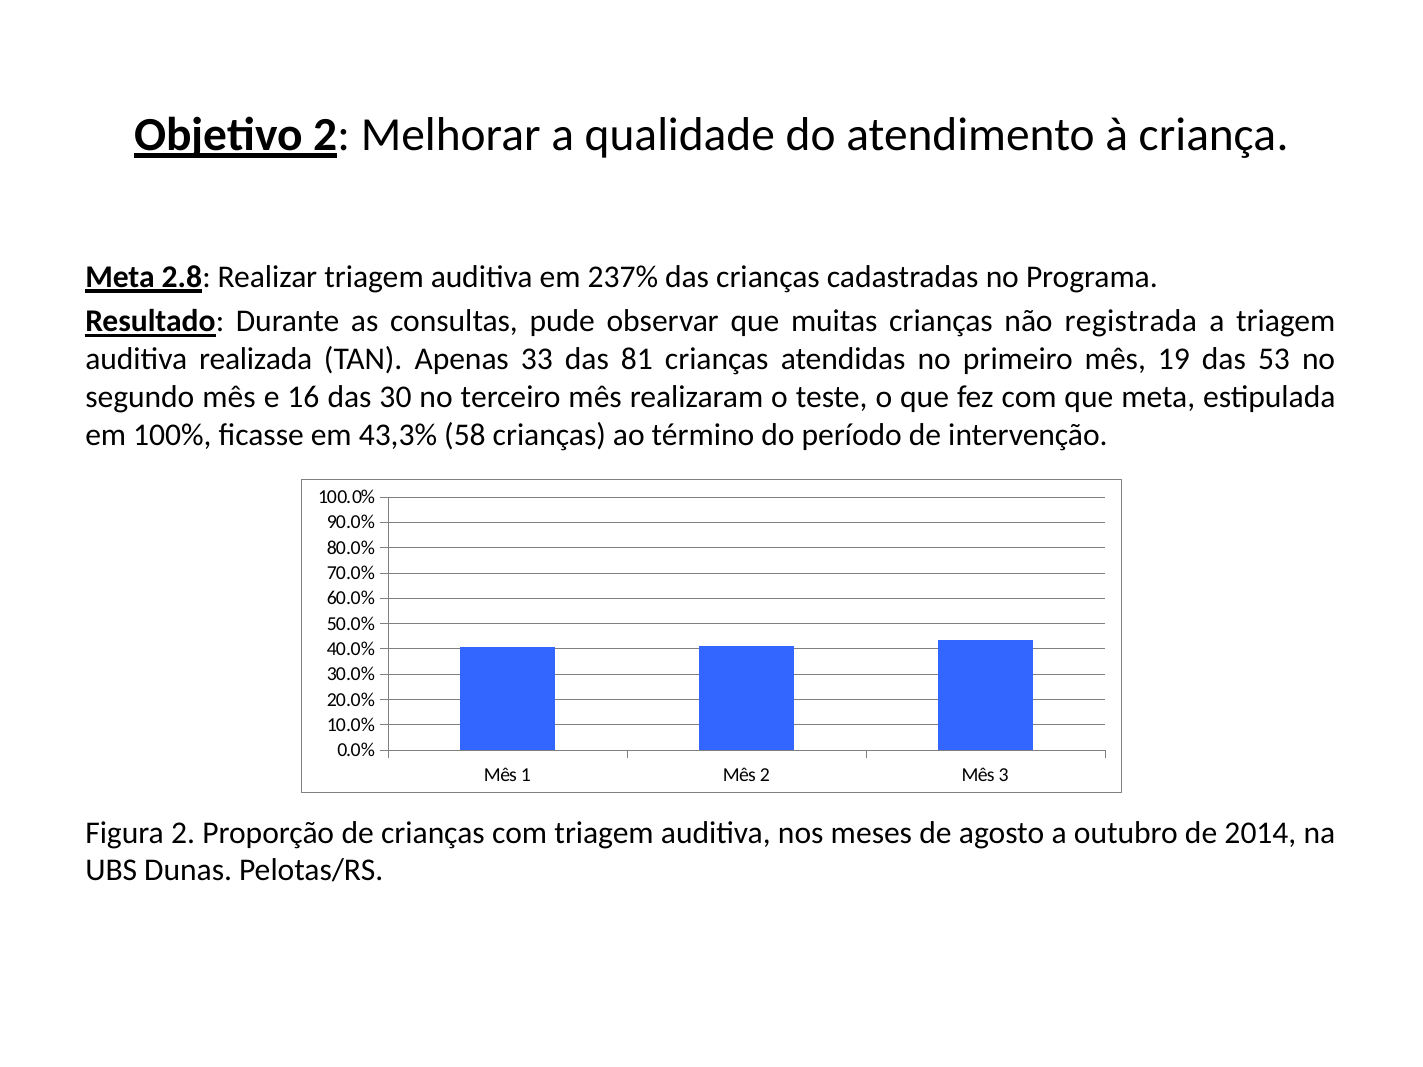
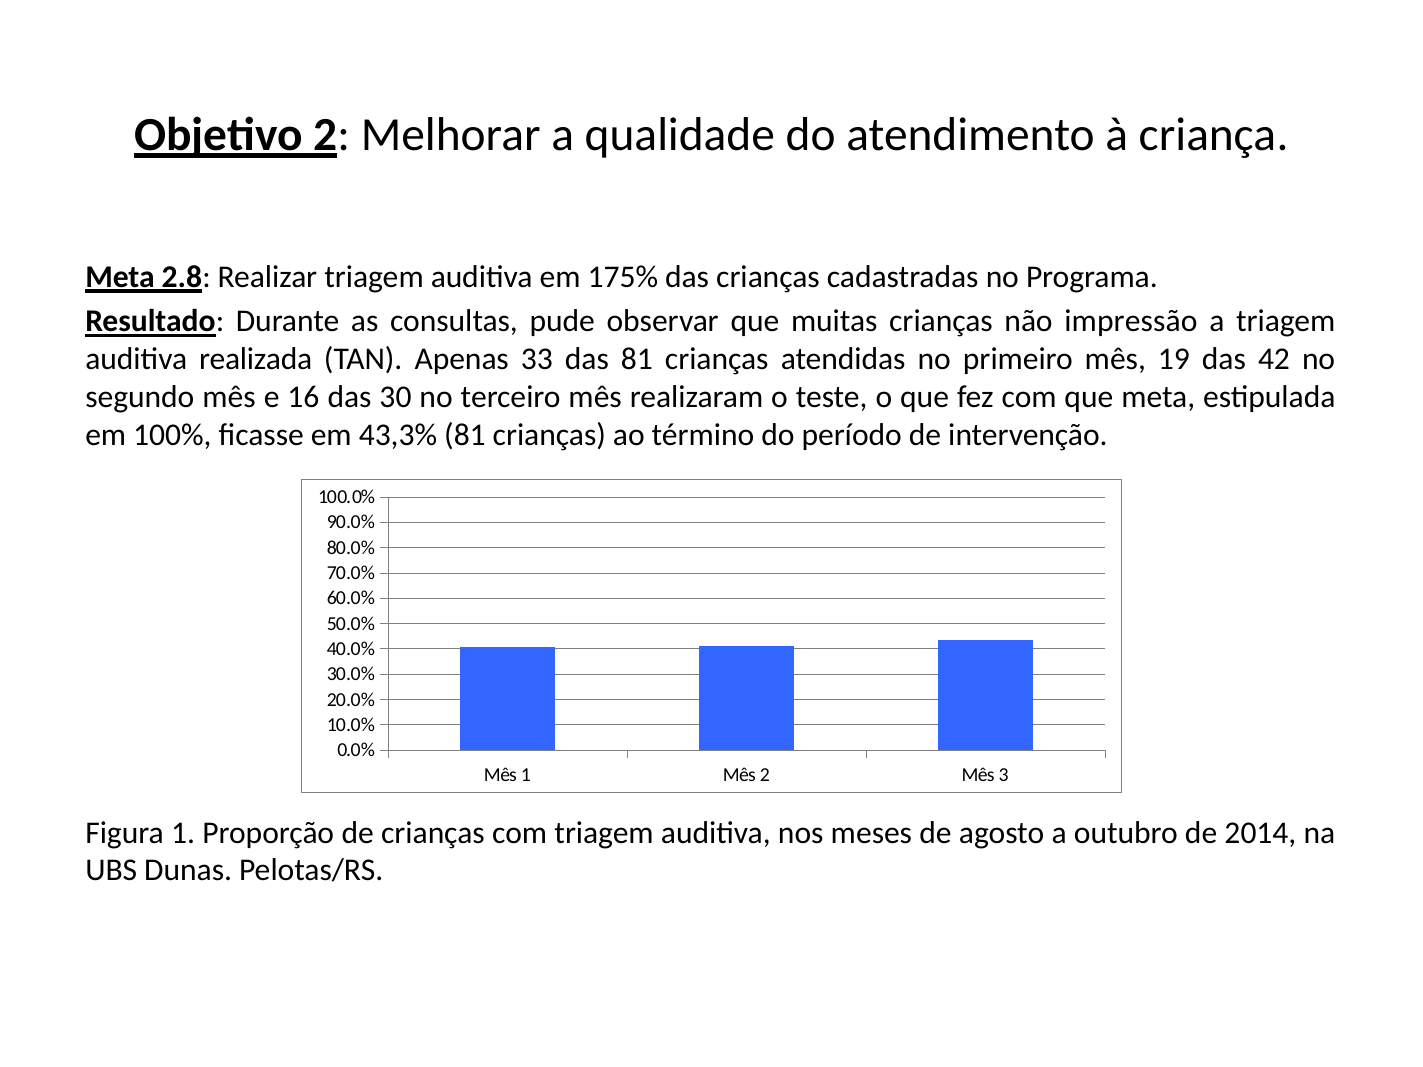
237%: 237% -> 175%
registrada: registrada -> impressão
53: 53 -> 42
43,3% 58: 58 -> 81
Figura 2: 2 -> 1
